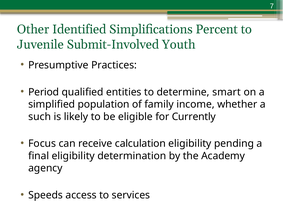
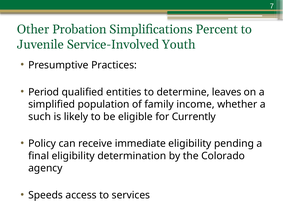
Identified: Identified -> Probation
Submit-Involved: Submit-Involved -> Service-Involved
smart: smart -> leaves
Focus: Focus -> Policy
calculation: calculation -> immediate
Academy: Academy -> Colorado
